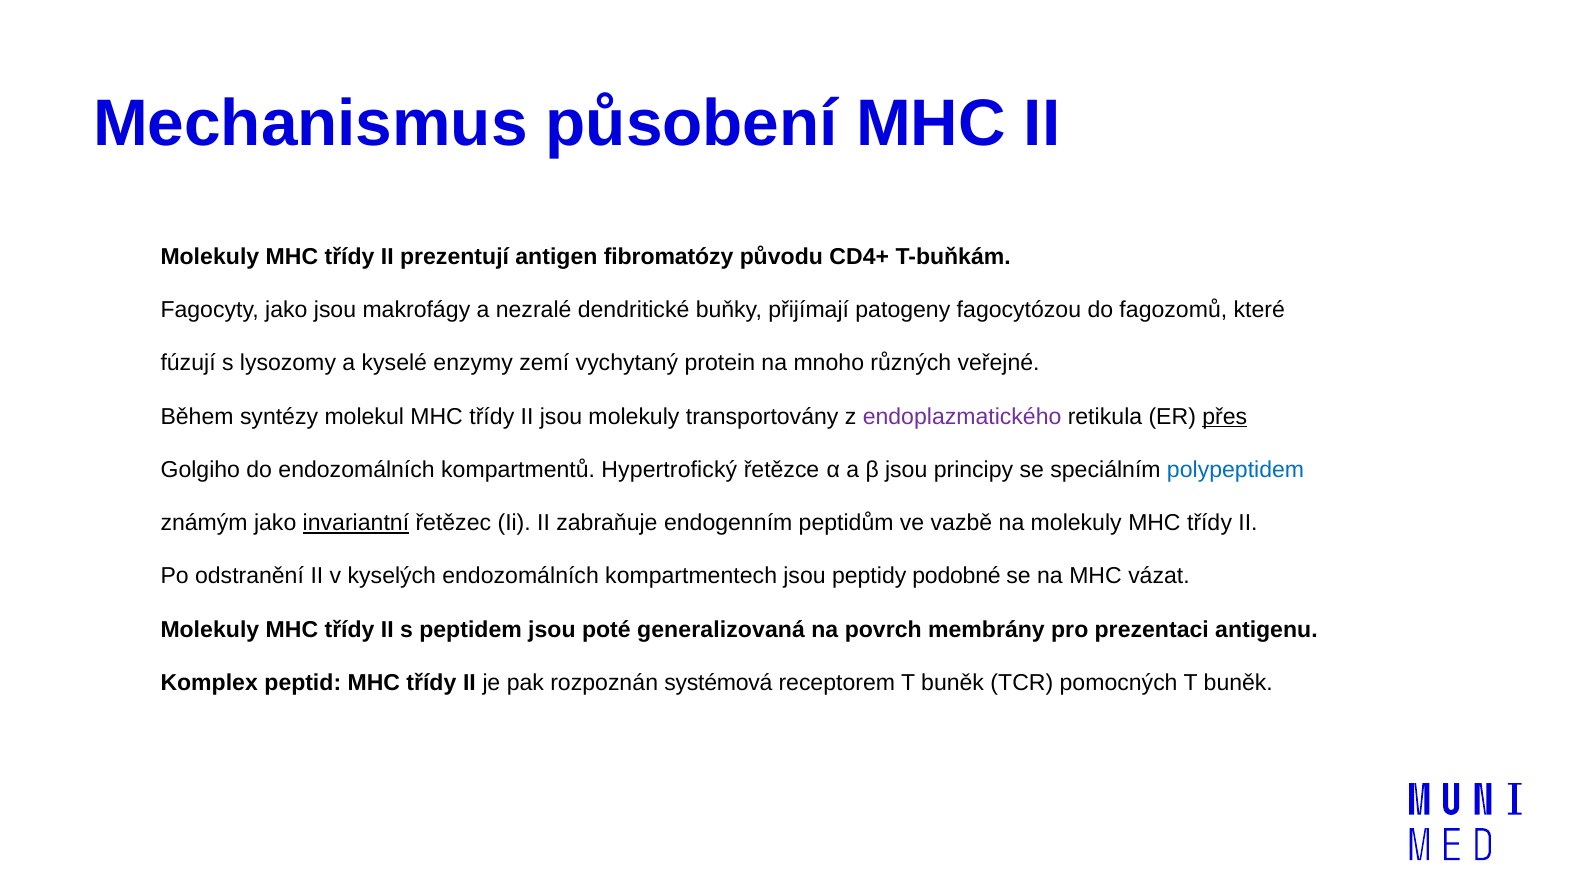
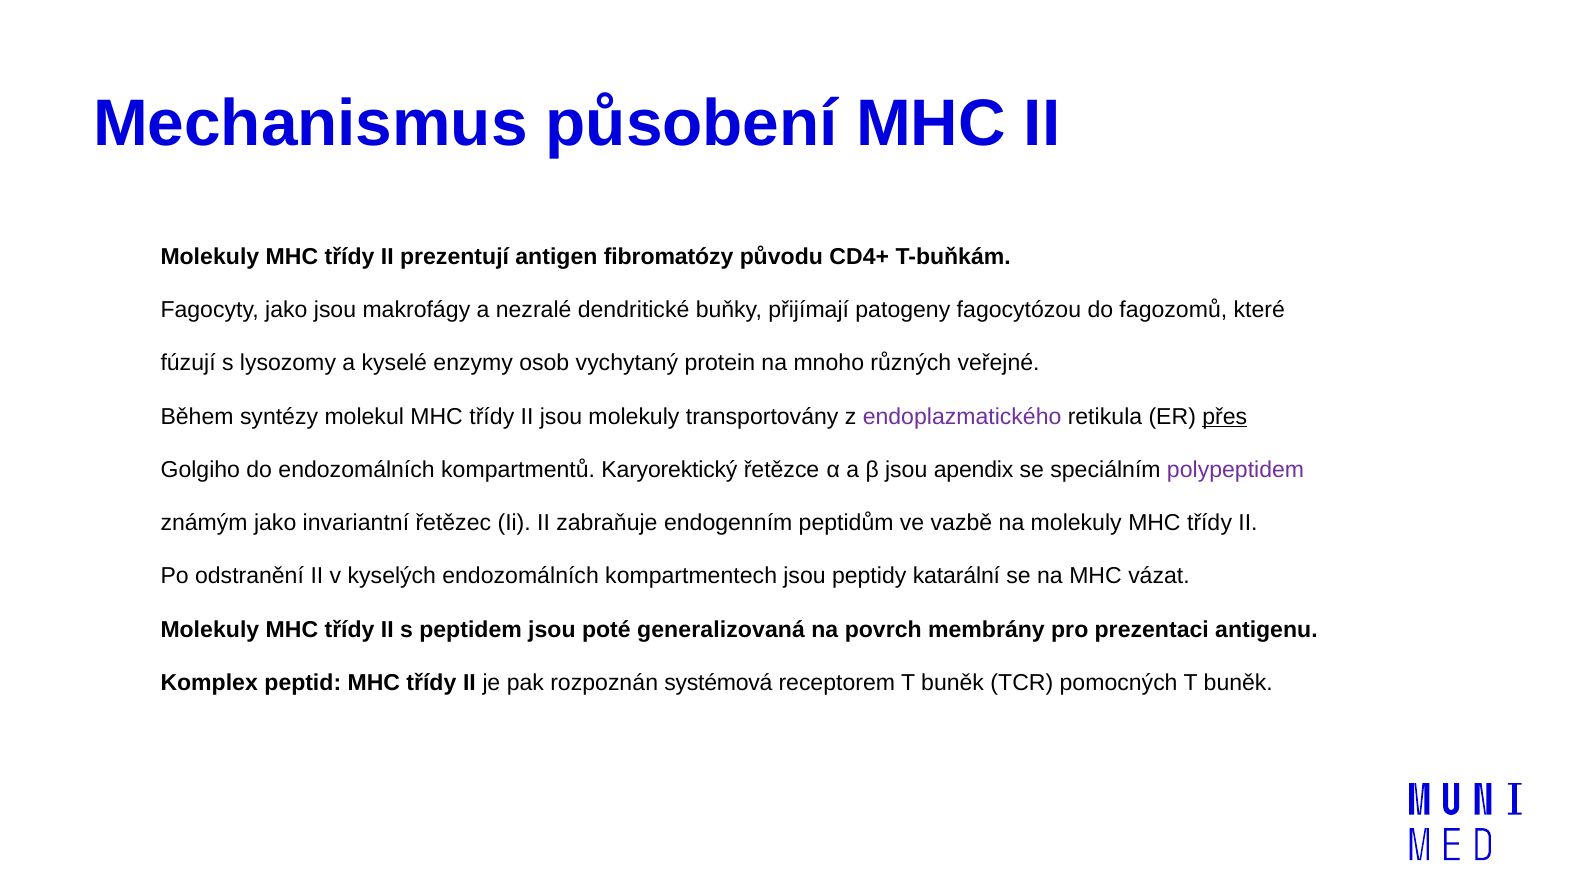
zemí: zemí -> osob
Hypertrofický: Hypertrofický -> Karyorektický
principy: principy -> apendix
polypeptidem colour: blue -> purple
invariantní underline: present -> none
podobné: podobné -> katarální
